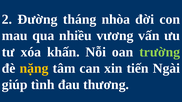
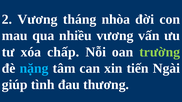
2 Đường: Đường -> Vương
khấn: khấn -> chấp
nặng colour: yellow -> light blue
